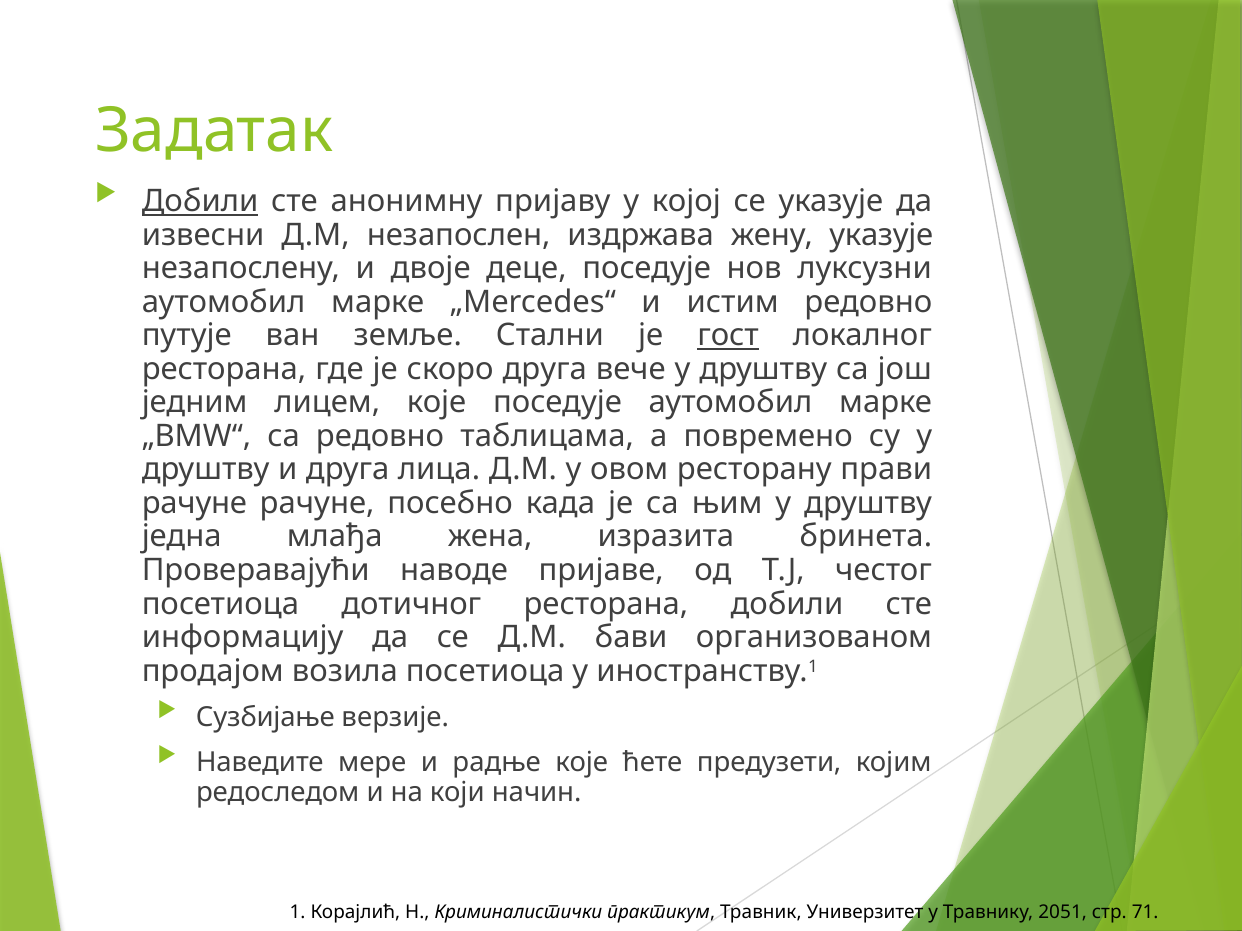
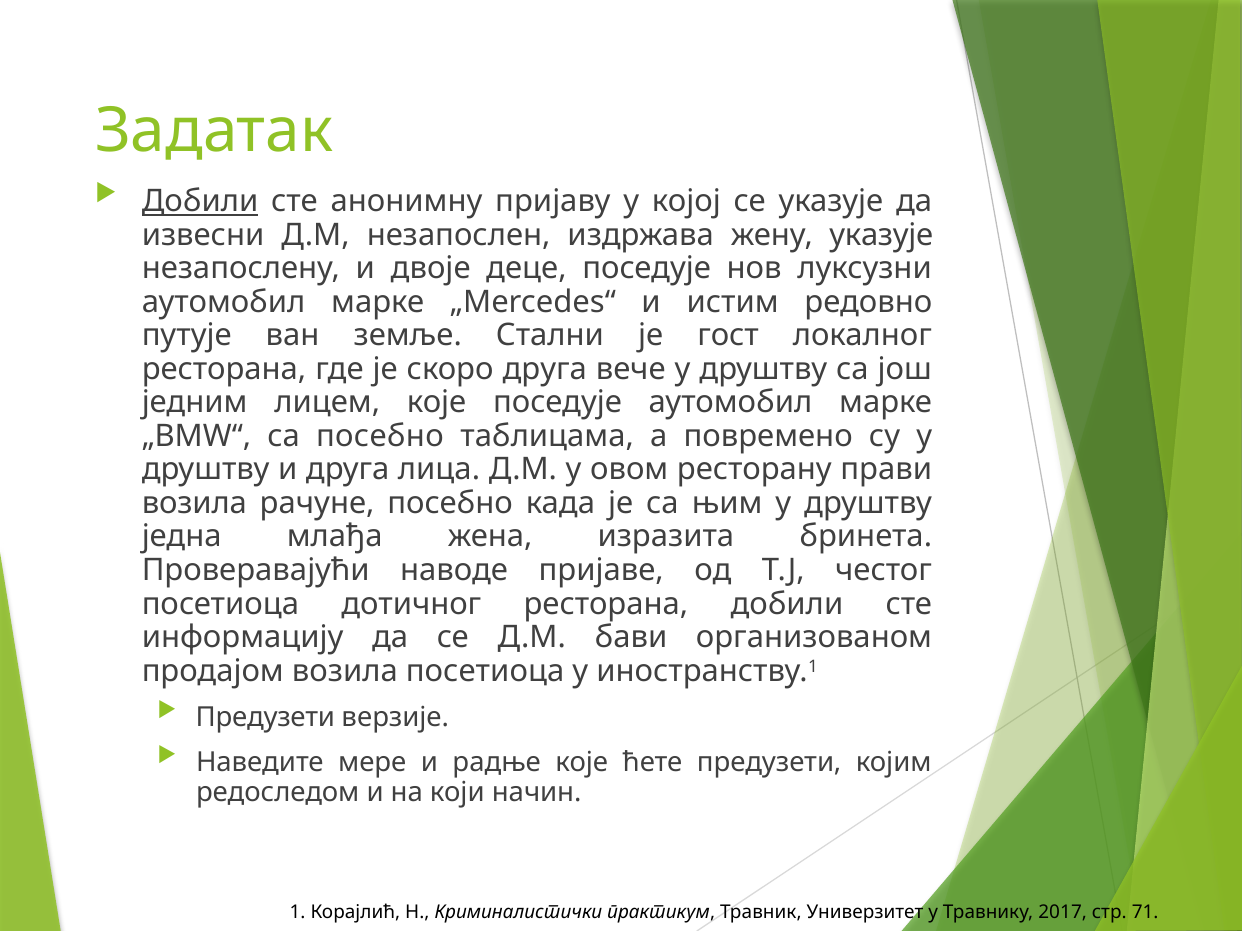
гост underline: present -> none
са редовно: редовно -> посебно
рачуне at (194, 503): рачуне -> возила
Сузбијање at (265, 718): Сузбијање -> Предузети
2051: 2051 -> 2017
